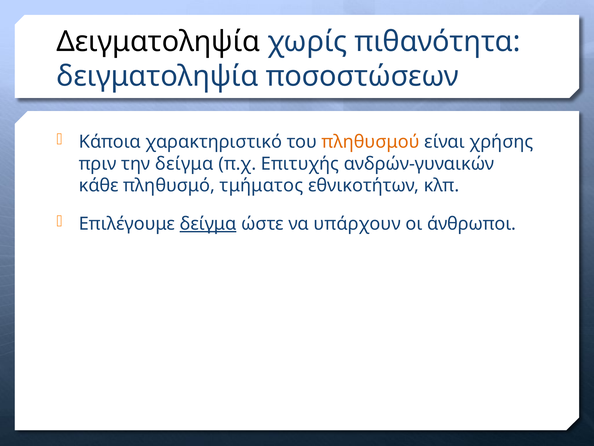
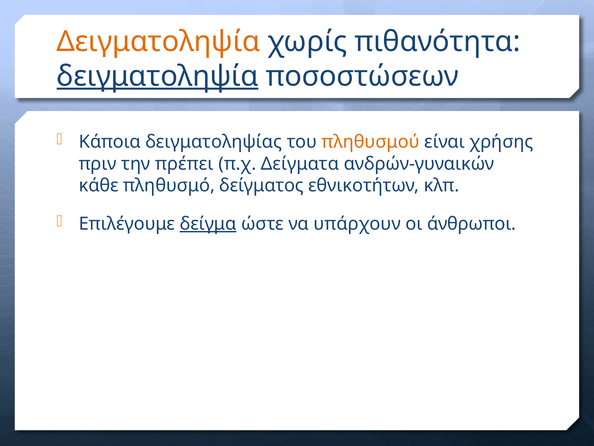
Δειγματοληψία at (158, 42) colour: black -> orange
δειγματοληψία at (158, 76) underline: none -> present
χαρακτηριστικό: χαρακτηριστικό -> δειγματοληψίας
την δείγμα: δείγμα -> πρέπει
Επιτυχής: Επιτυχής -> Δείγματα
τμήματος: τμήματος -> δείγματος
